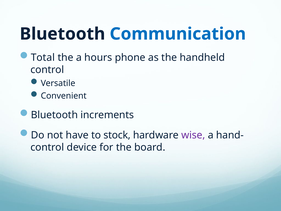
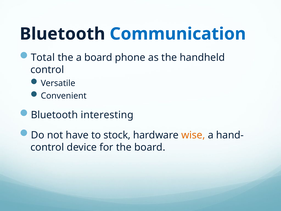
a hours: hours -> board
increments: increments -> interesting
wise colour: purple -> orange
